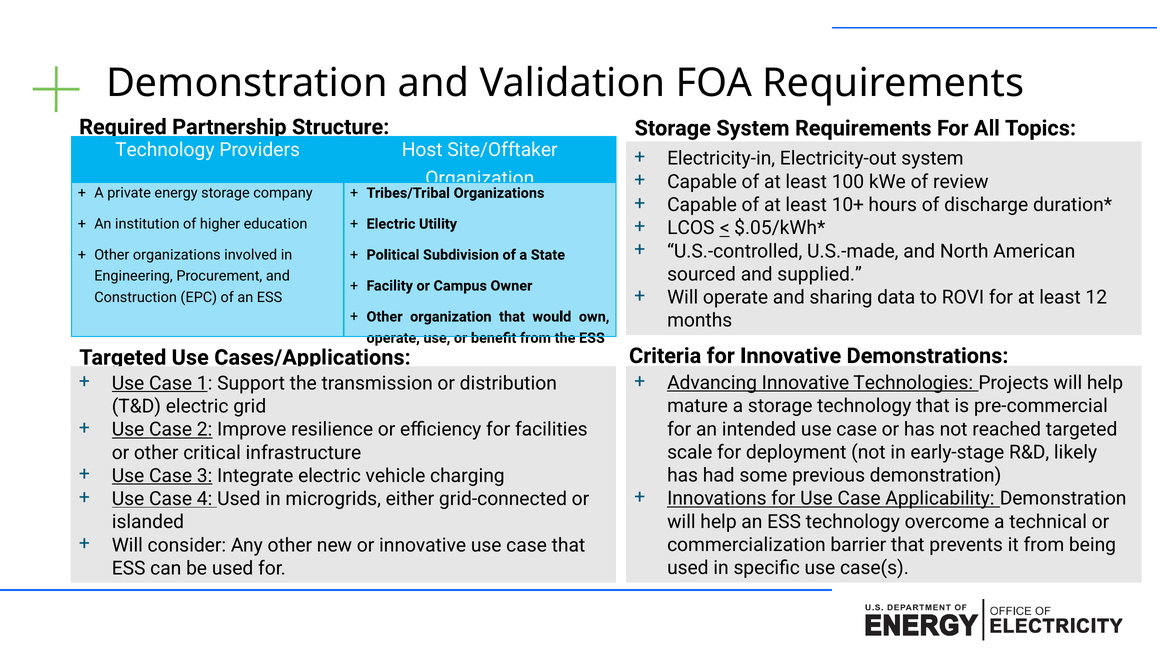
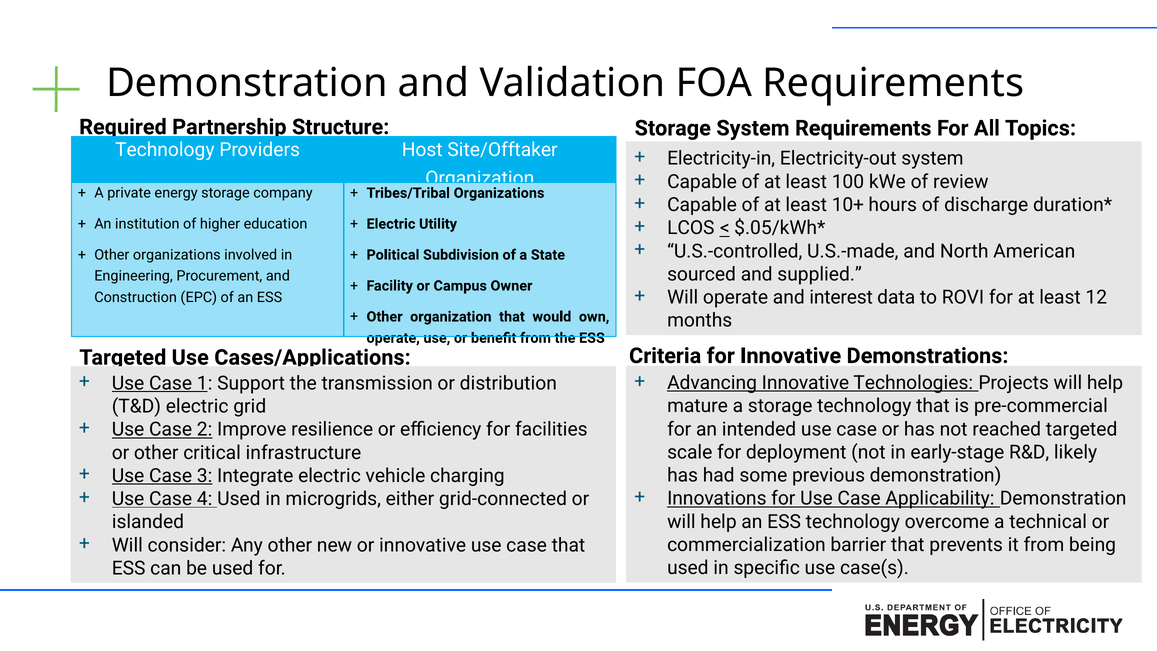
sharing: sharing -> interest
